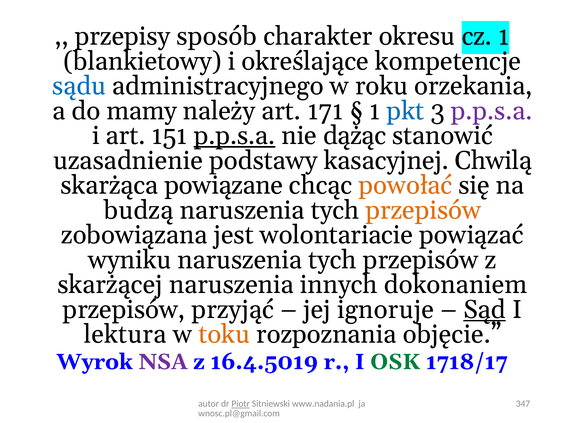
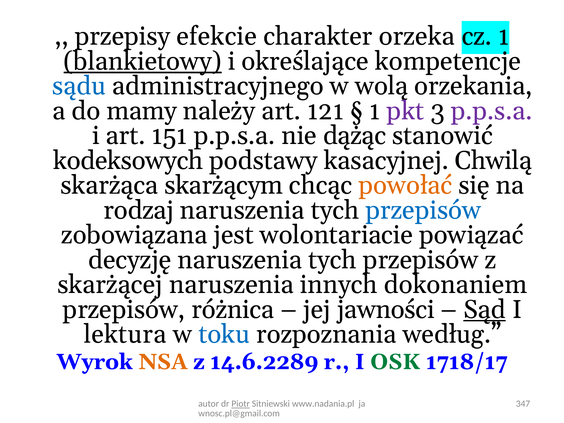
sposób: sposób -> efekcie
okresu: okresu -> orzeka
blankietowy underline: none -> present
roku: roku -> wolą
171: 171 -> 121
pkt colour: blue -> purple
p.p.s.a at (234, 136) underline: present -> none
uzasadnienie: uzasadnienie -> kodeksowych
powiązane: powiązane -> skarżącym
budzą: budzą -> rodzaj
przepisów at (423, 210) colour: orange -> blue
wyniku: wyniku -> decyzję
przyjąć: przyjąć -> różnica
ignoruje: ignoruje -> jawności
toku colour: orange -> blue
objęcie: objęcie -> według
NSA colour: purple -> orange
16.4.5019: 16.4.5019 -> 14.6.2289
